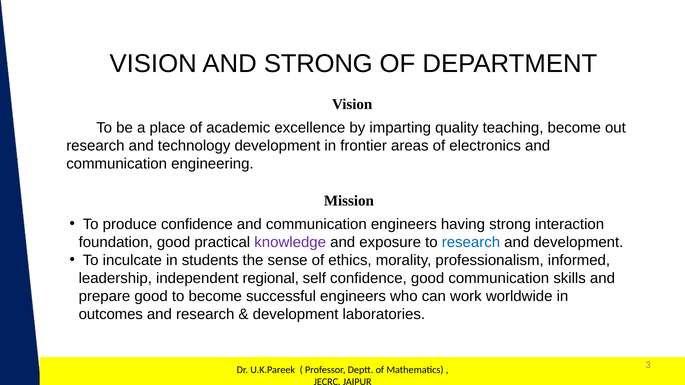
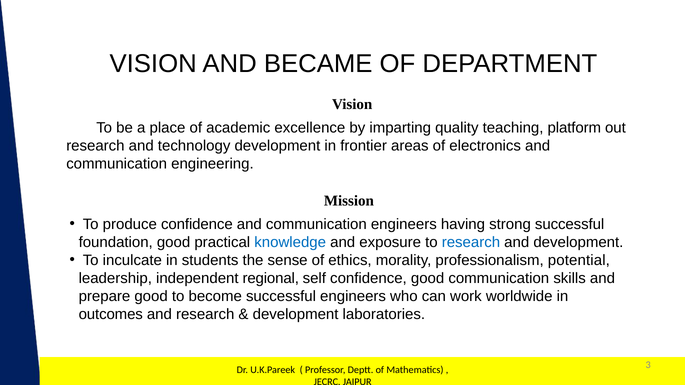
AND STRONG: STRONG -> BECAME
teaching become: become -> platform
strong interaction: interaction -> successful
knowledge colour: purple -> blue
informed: informed -> potential
